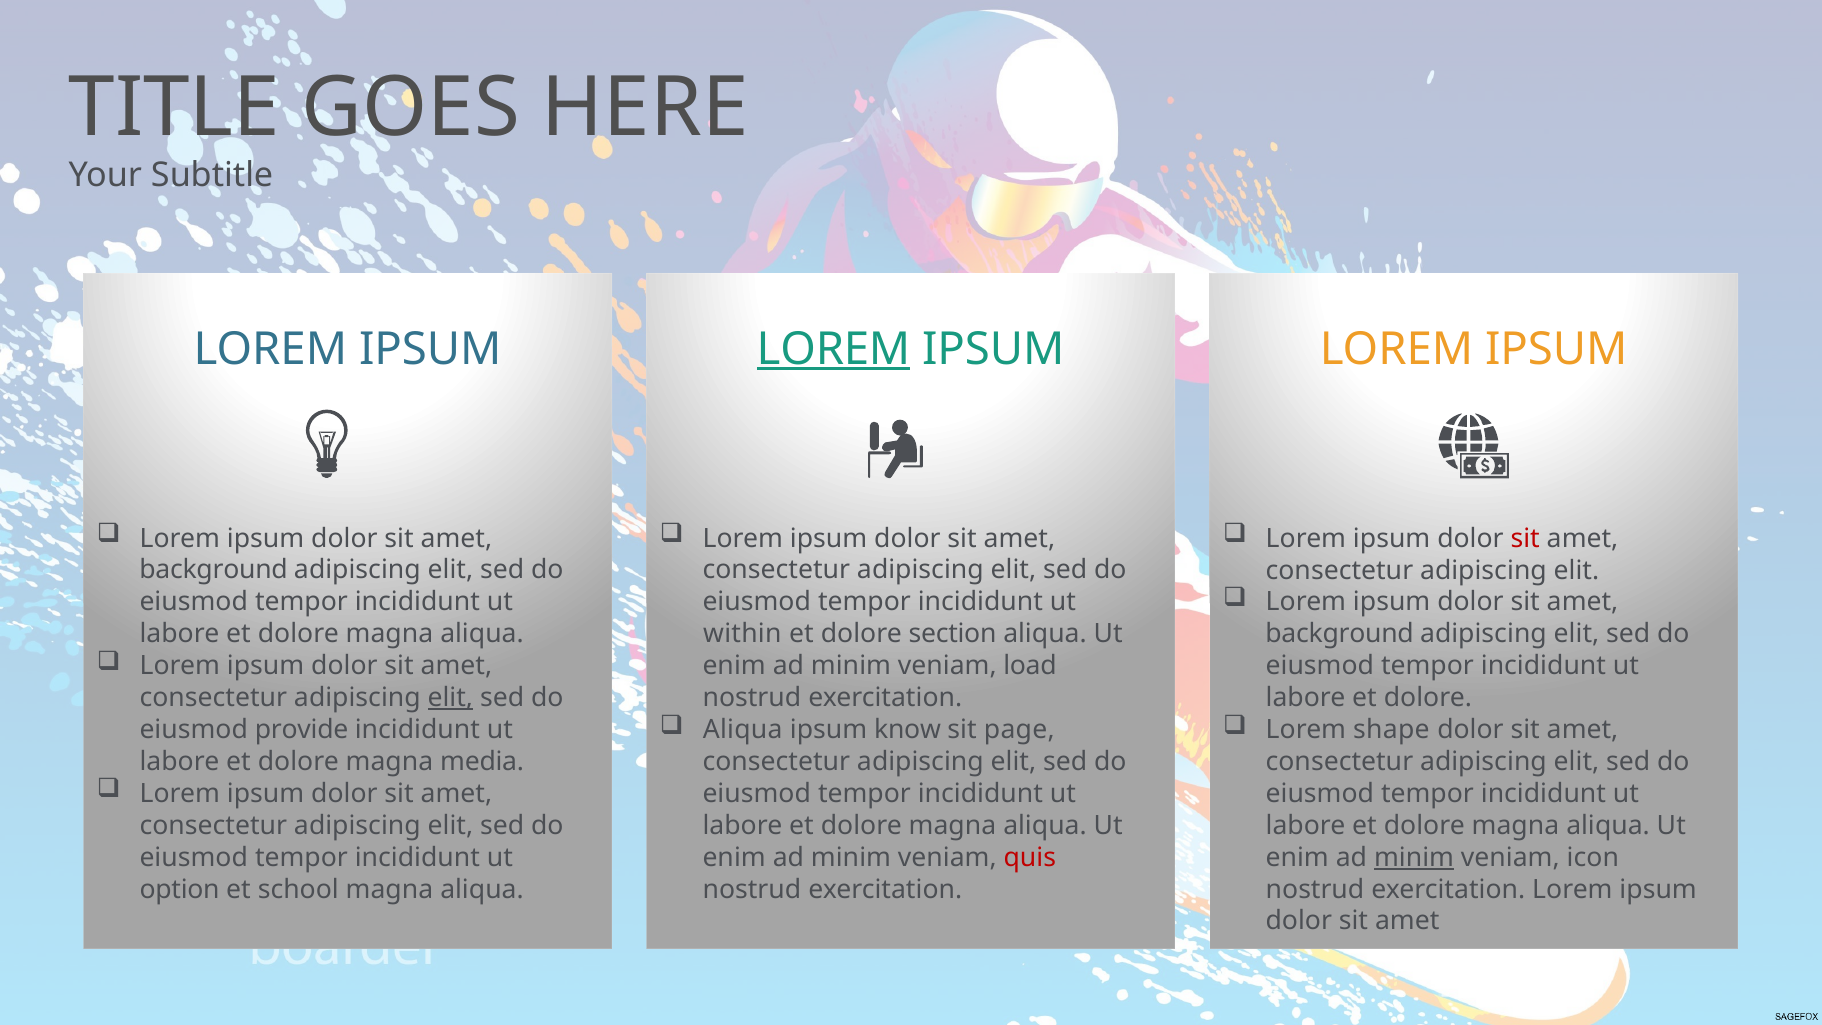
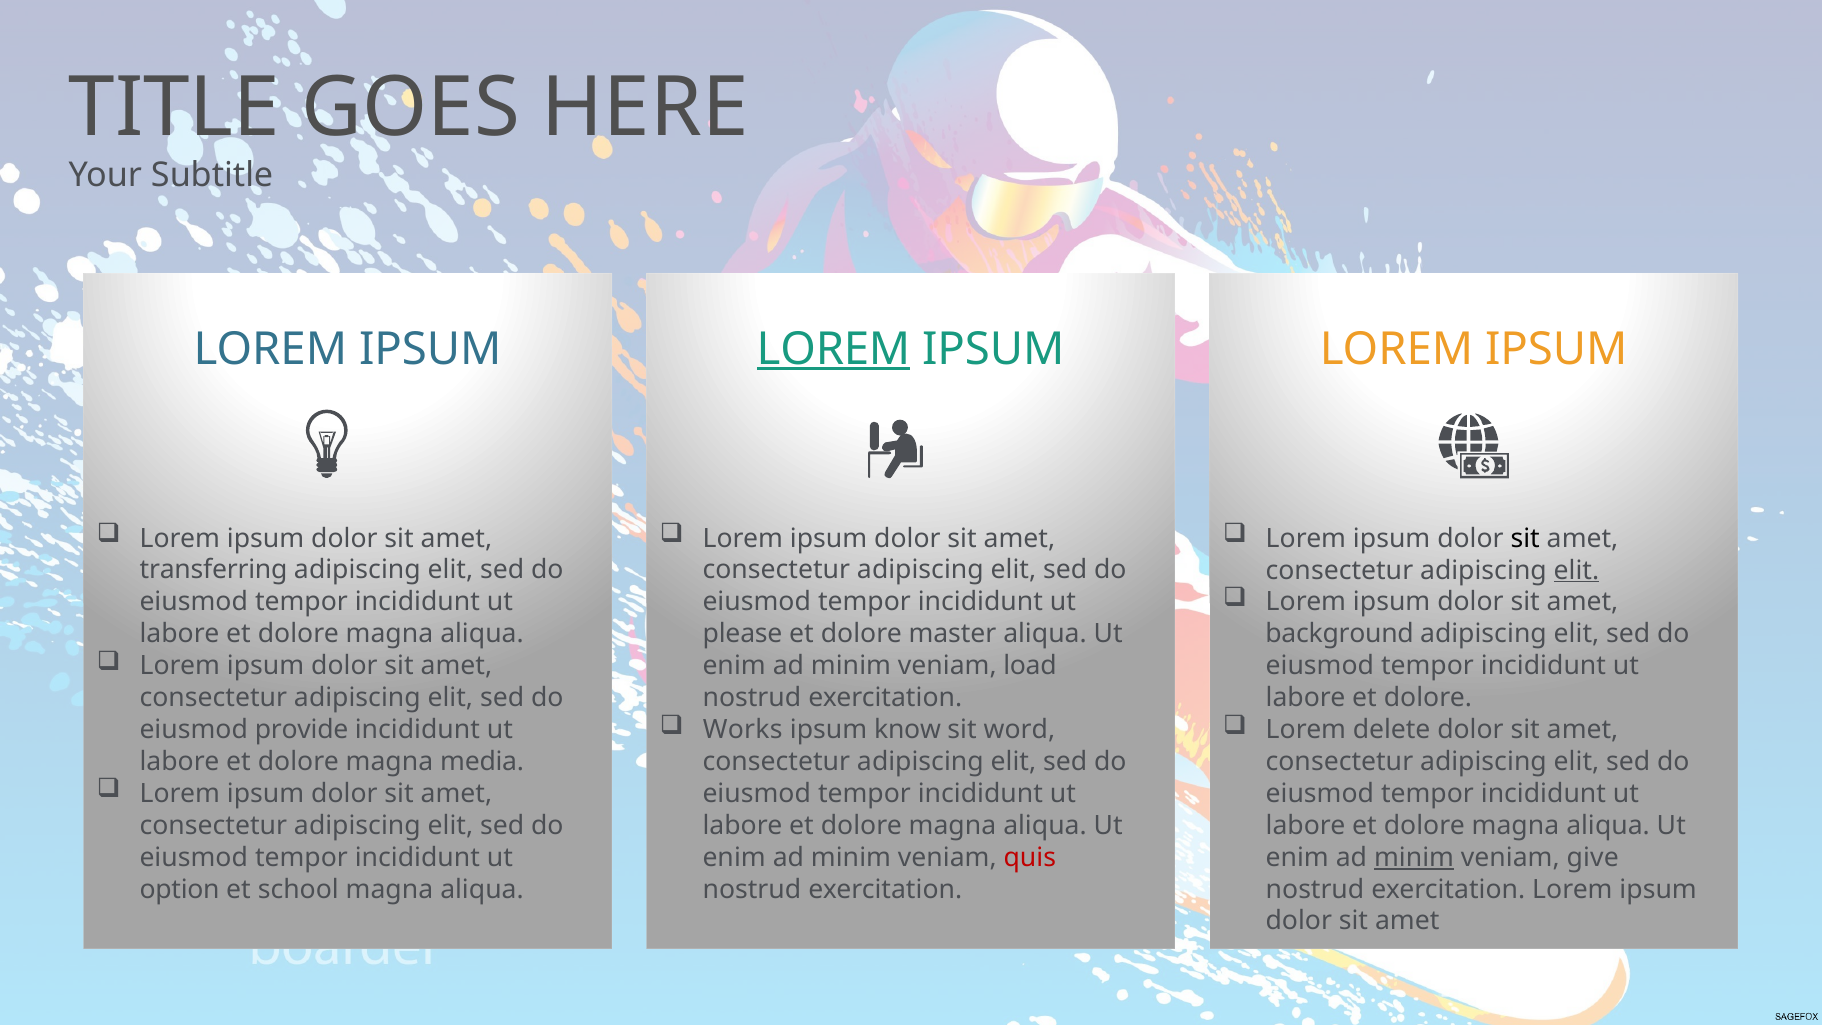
sit at (1525, 538) colour: red -> black
background at (214, 570): background -> transferring
elit at (1576, 570) underline: none -> present
within: within -> please
section: section -> master
elit at (450, 698) underline: present -> none
Aliqua at (743, 730): Aliqua -> Works
page: page -> word
shape: shape -> delete
icon: icon -> give
